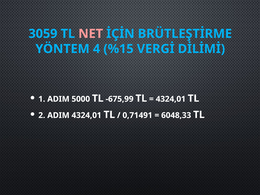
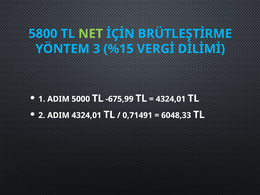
3059: 3059 -> 5800
NET colour: pink -> light green
4: 4 -> 3
